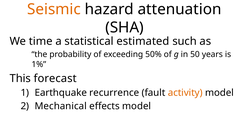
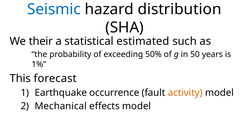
Seismic colour: orange -> blue
attenuation: attenuation -> distribution
time: time -> their
recurrence: recurrence -> occurrence
